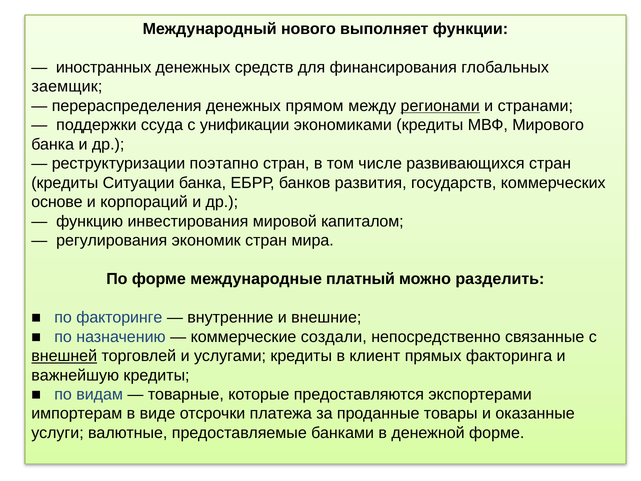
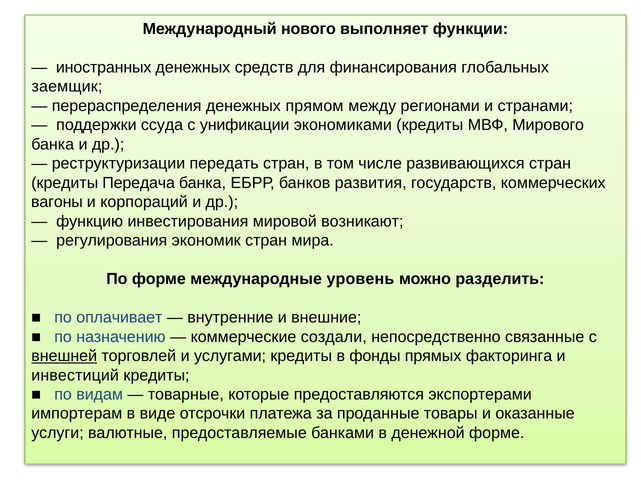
регионами underline: present -> none
поэтапно: поэтапно -> передать
Ситуации: Ситуации -> Передача
основе: основе -> вагоны
капиталом: капиталом -> возникают
платный: платный -> уровень
факторинге: факторинге -> оплачивает
клиент: клиент -> фонды
важнейшую: важнейшую -> инвестиций
